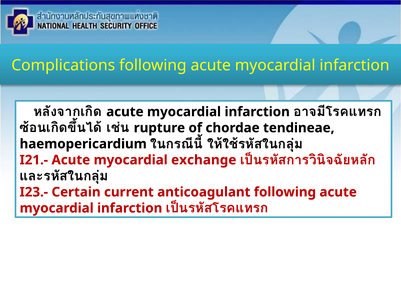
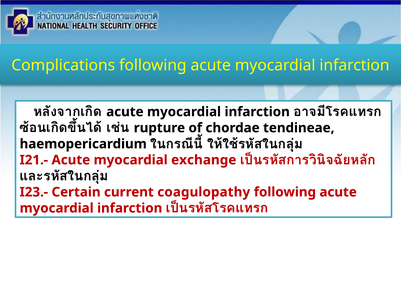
anticoagulant: anticoagulant -> coagulopathy
